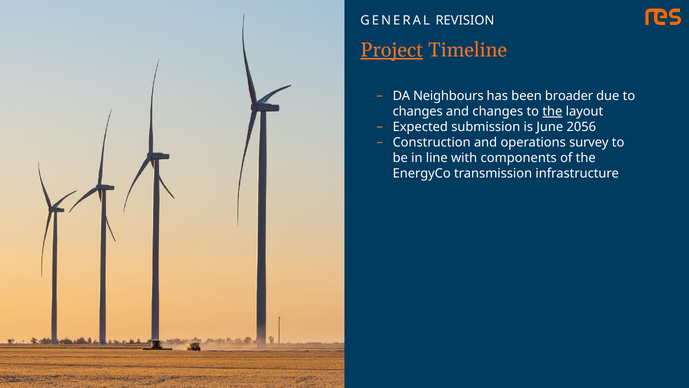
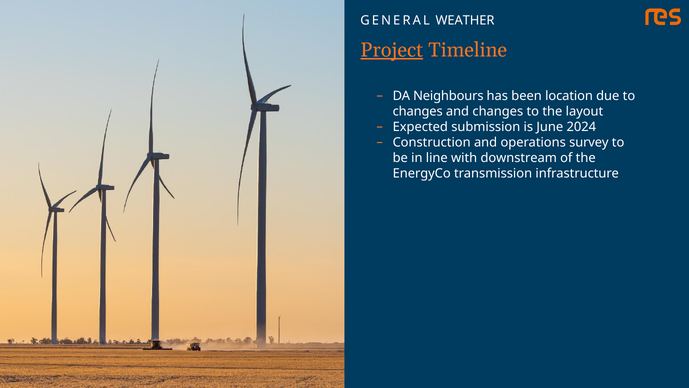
REVISION: REVISION -> WEATHER
broader: broader -> location
the at (552, 111) underline: present -> none
2056: 2056 -> 2024
components: components -> downstream
